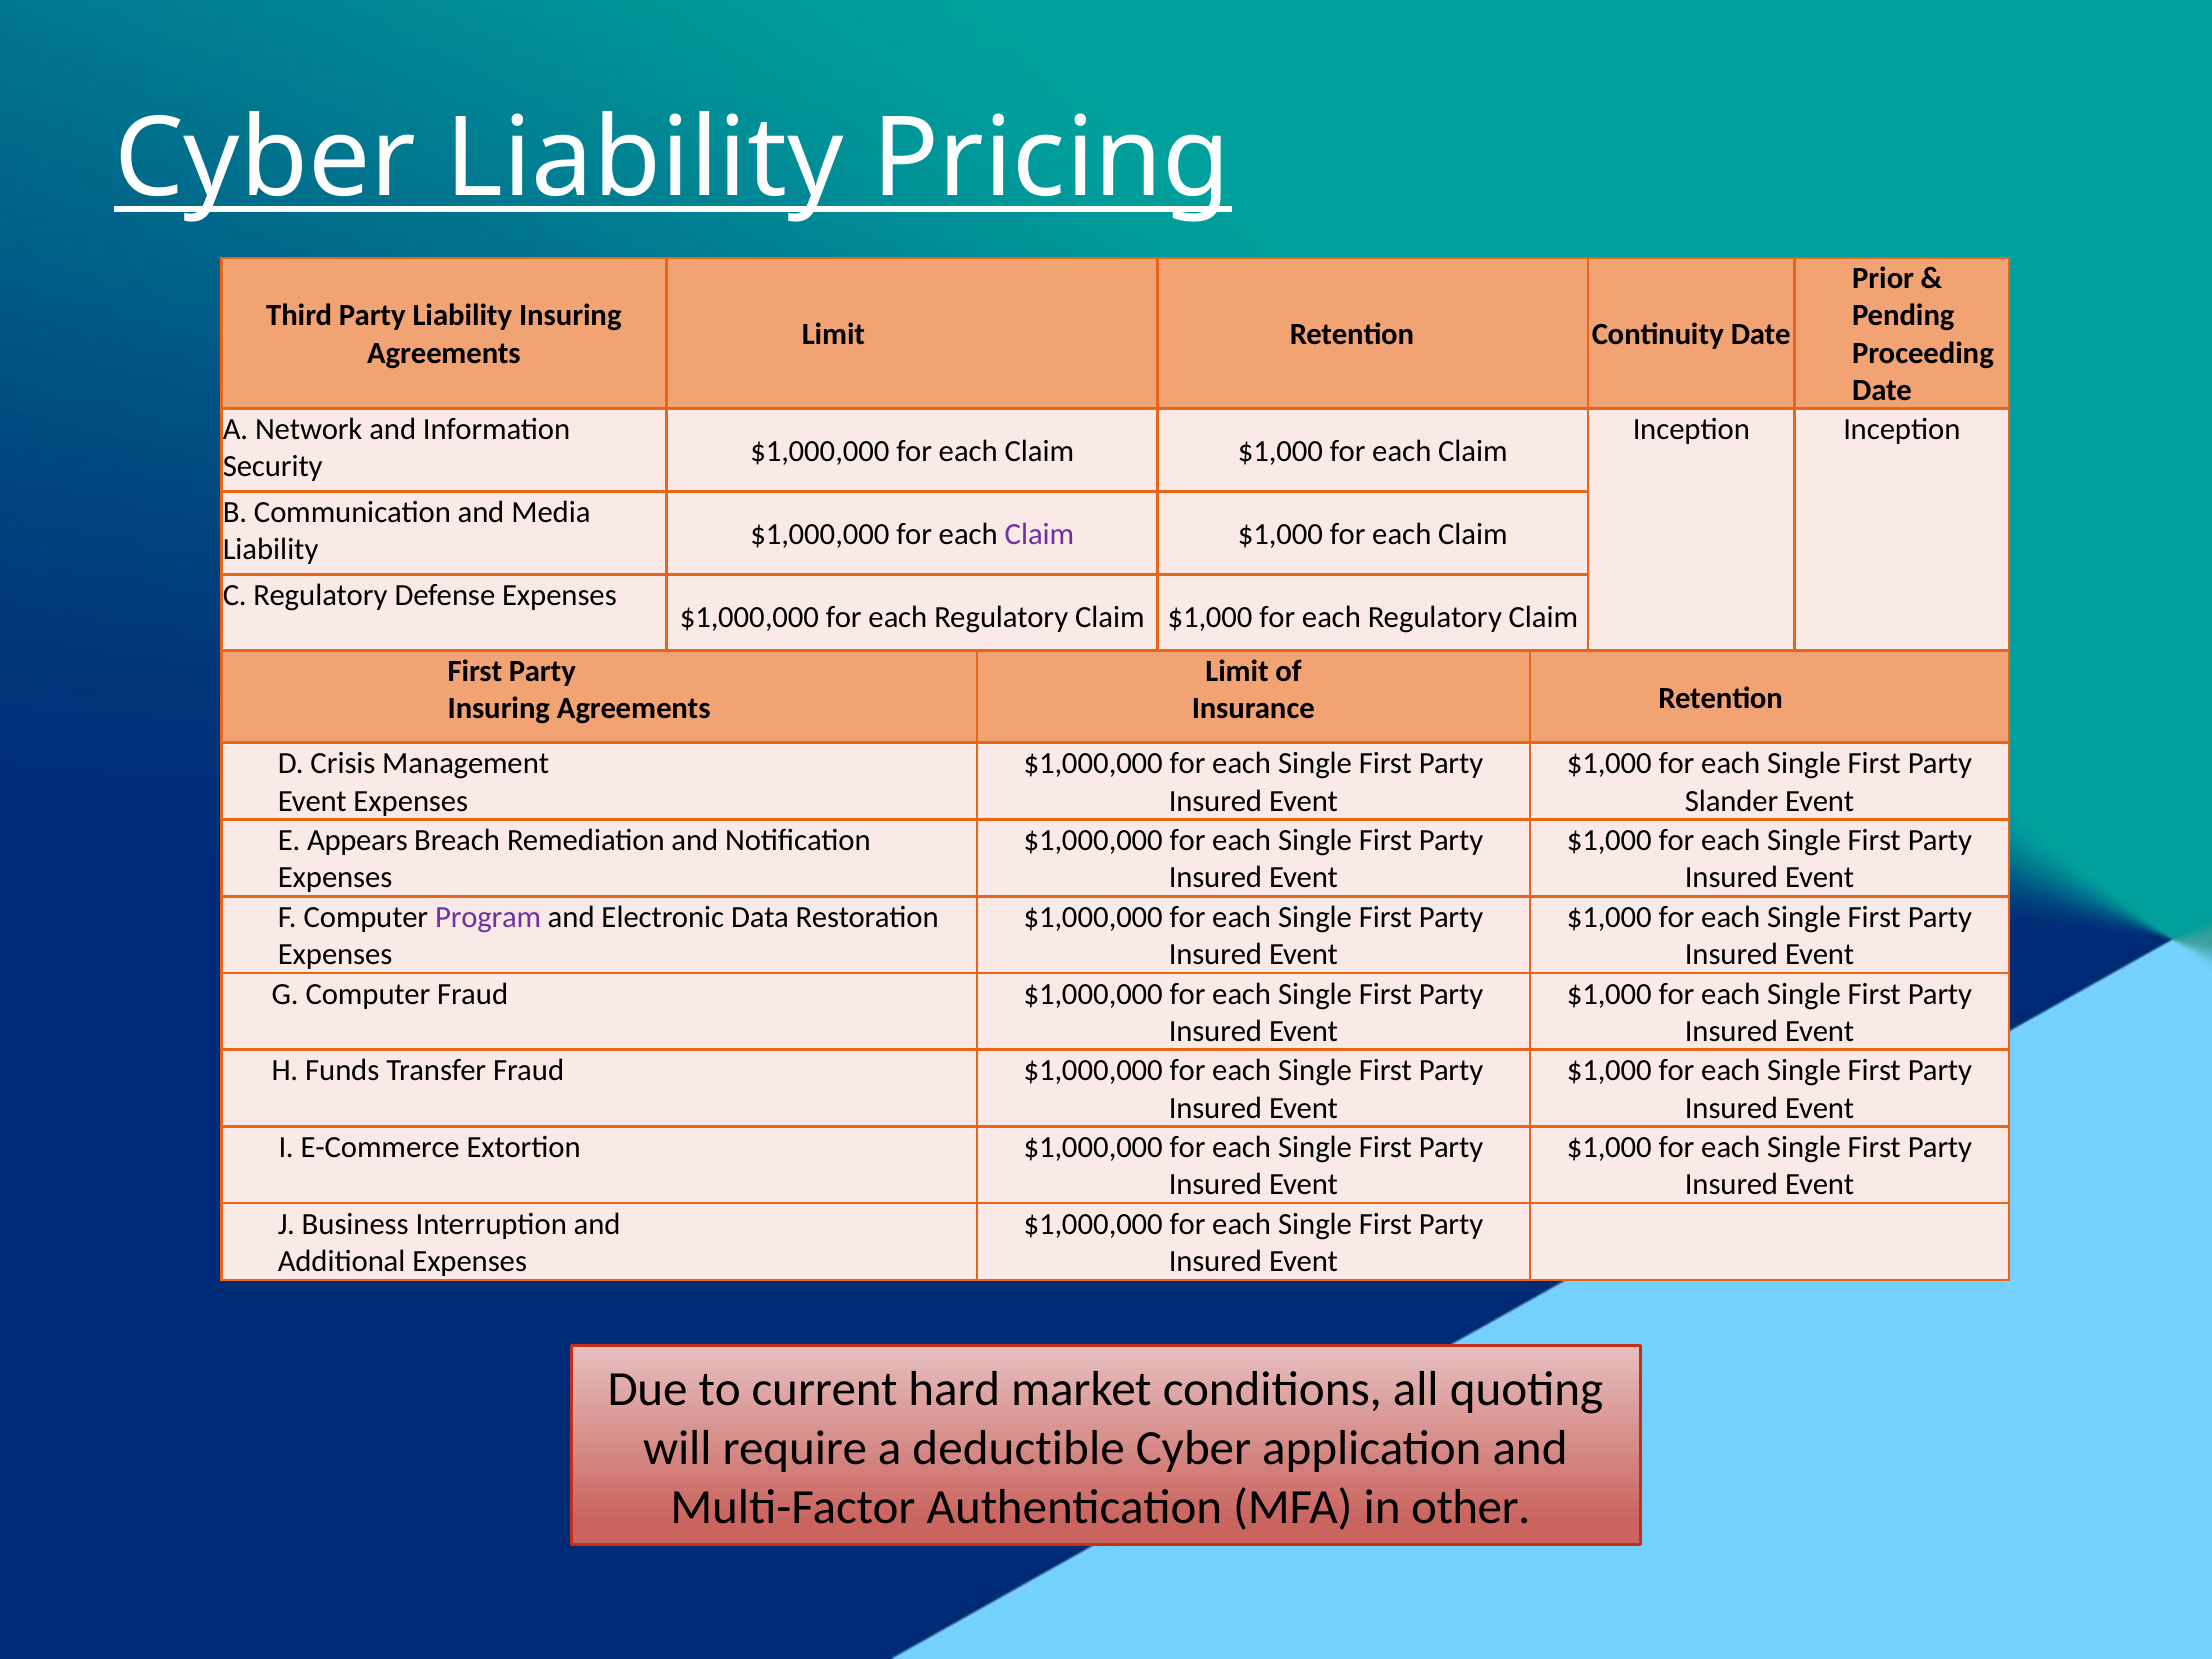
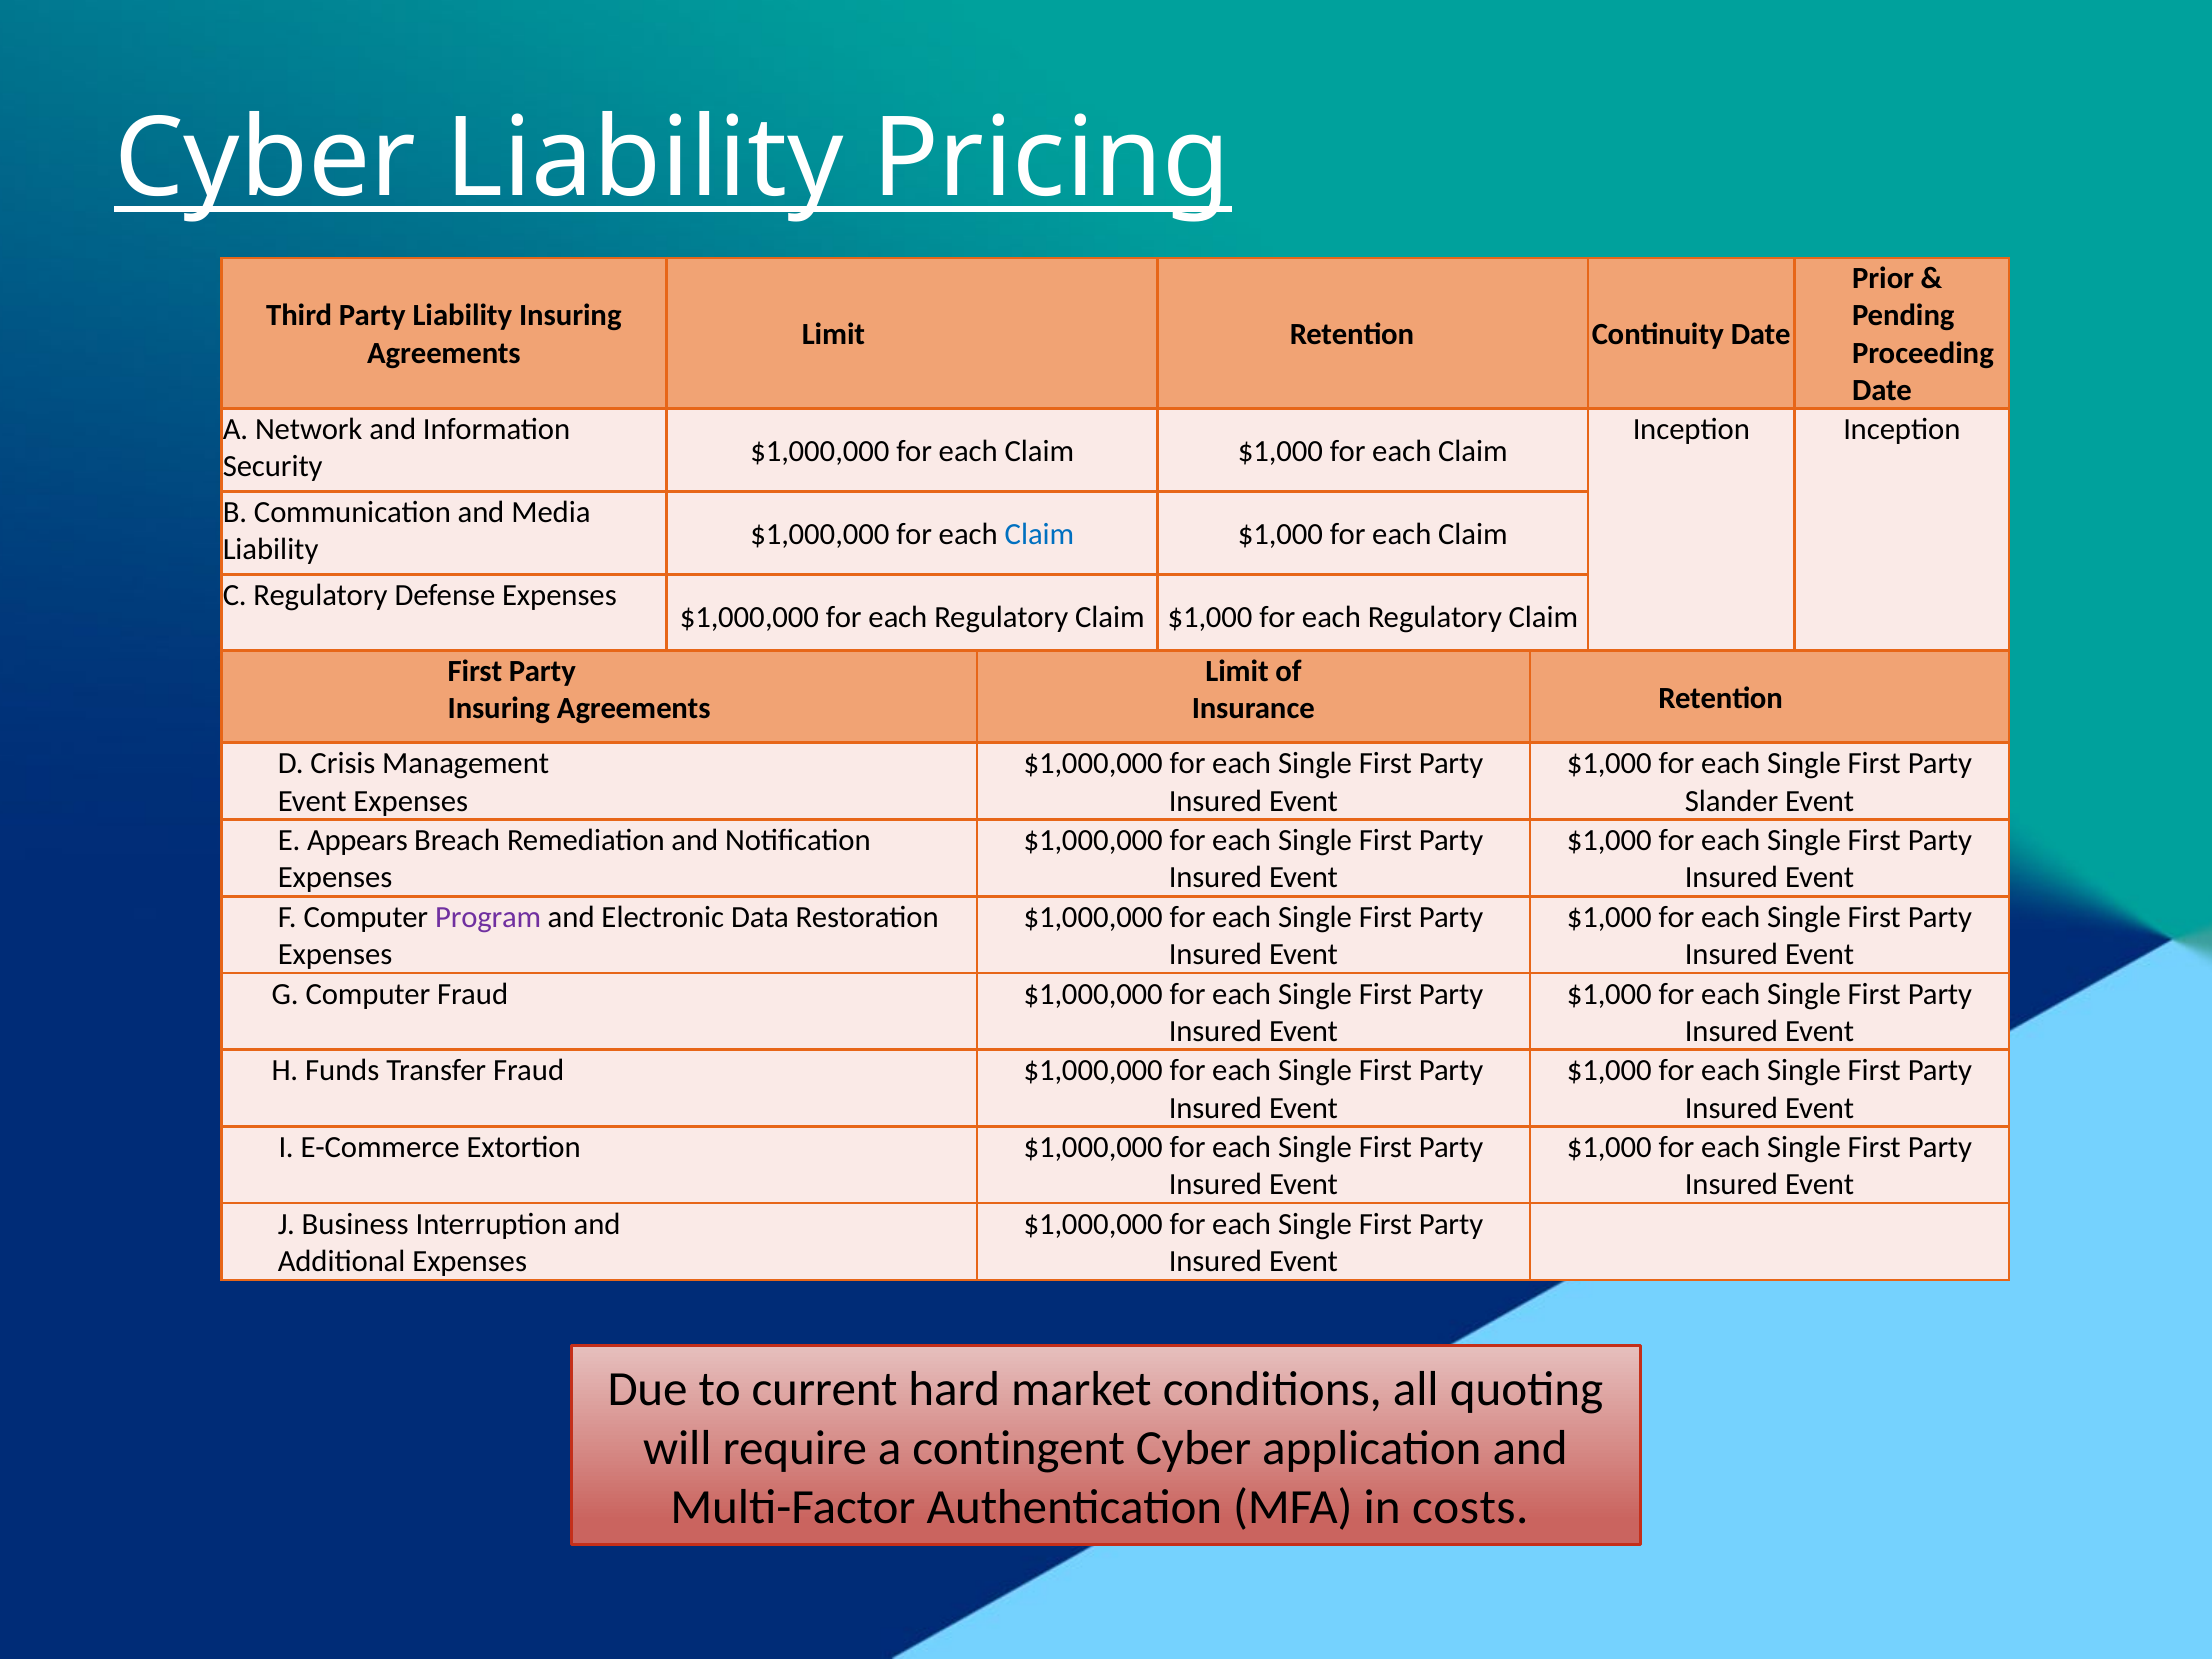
Claim at (1039, 534) colour: purple -> blue
deductible: deductible -> contingent
other: other -> costs
